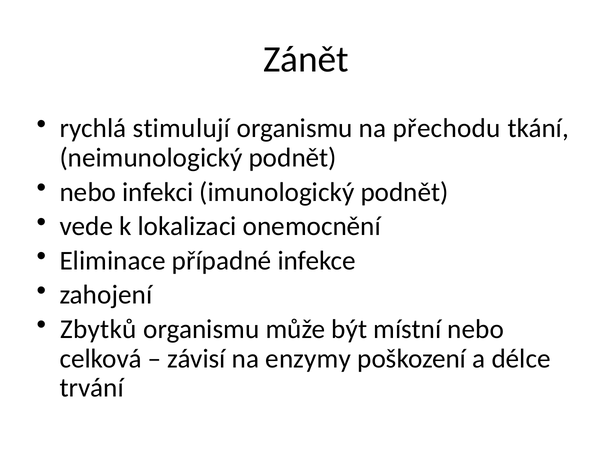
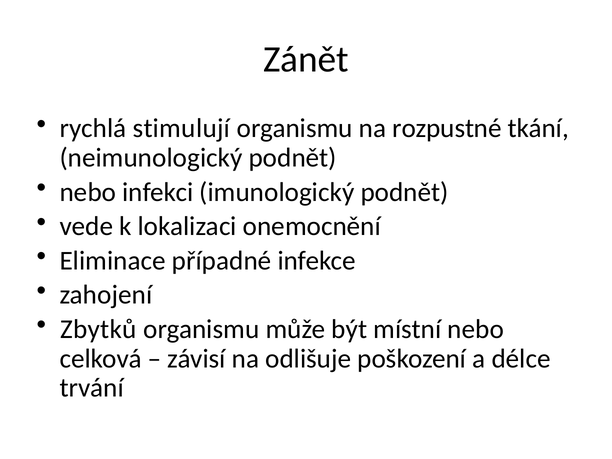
přechodu: přechodu -> rozpustné
enzymy: enzymy -> odlišuje
